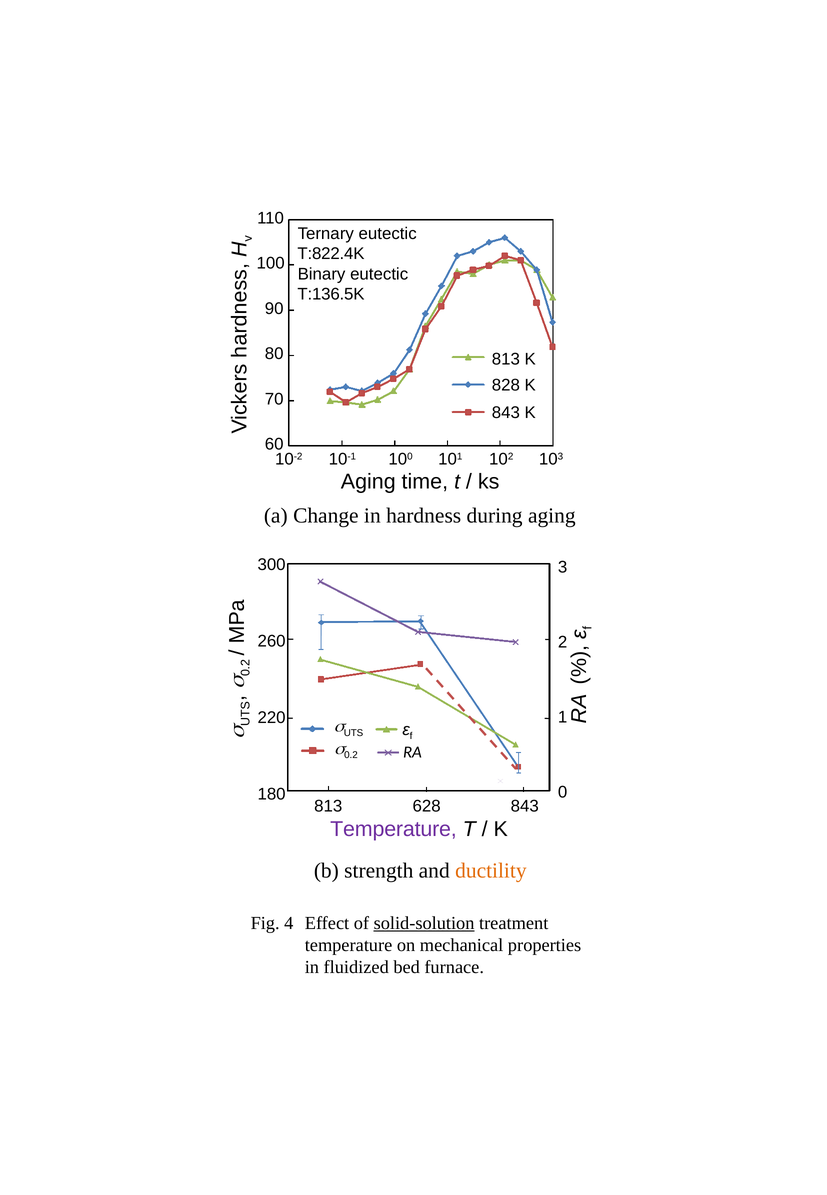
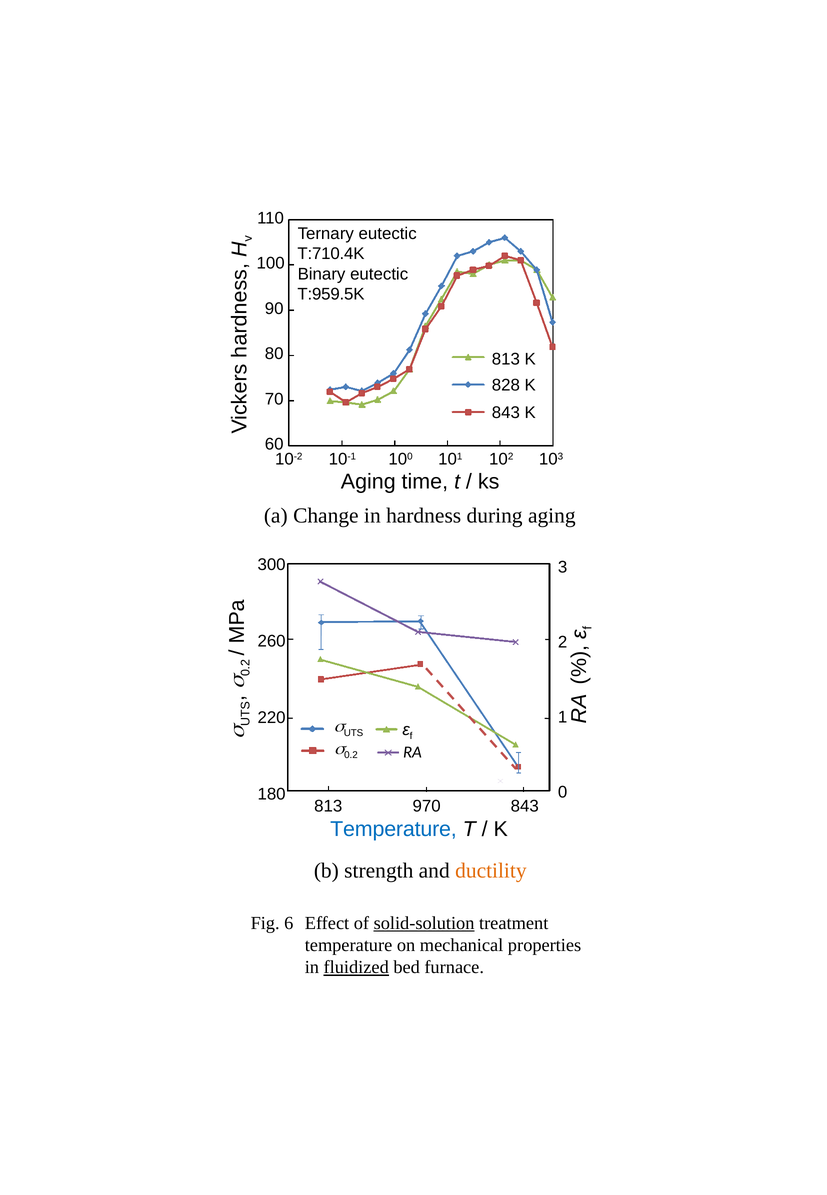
T:822.4K: T:822.4K -> T:710.4K
T:136.5K: T:136.5K -> T:959.5K
628: 628 -> 970
Temperature at (393, 829) colour: purple -> blue
4: 4 -> 6
fluidized underline: none -> present
